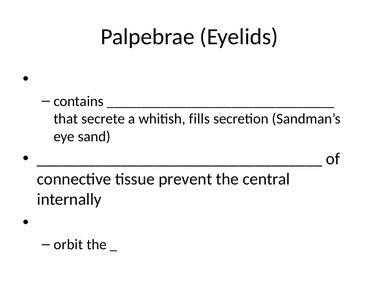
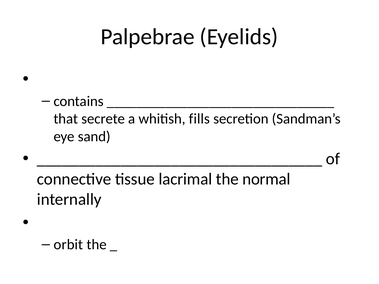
prevent: prevent -> lacrimal
central: central -> normal
